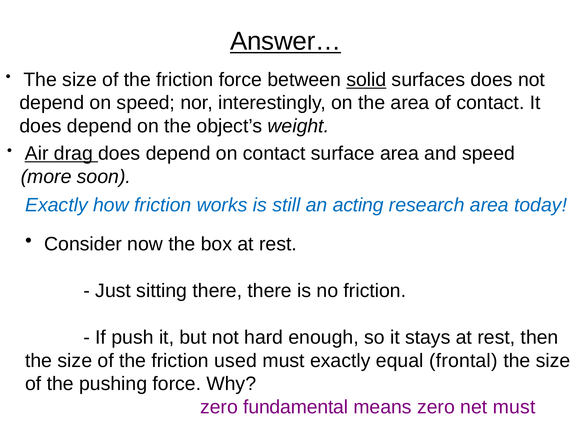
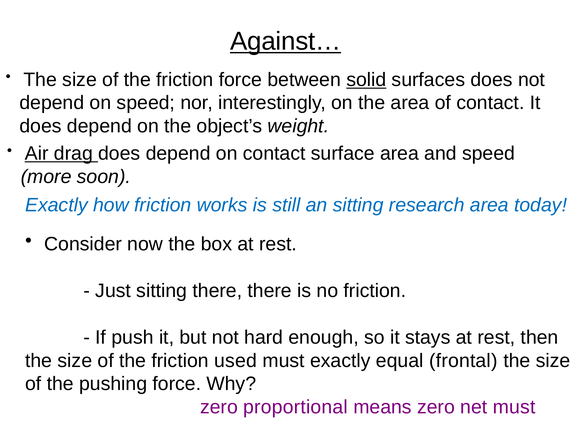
Answer…: Answer… -> Against…
an acting: acting -> sitting
fundamental: fundamental -> proportional
